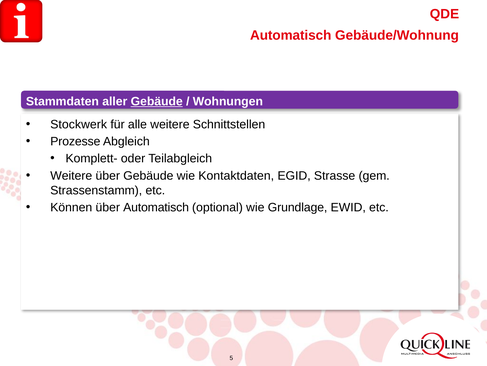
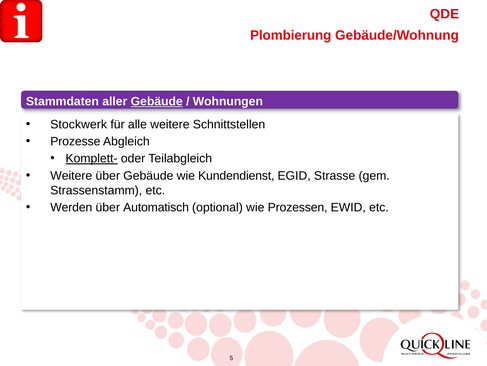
Automatisch at (291, 35): Automatisch -> Plombierung
Komplett- underline: none -> present
Kontaktdaten: Kontaktdaten -> Kundendienst
Können: Können -> Werden
Grundlage: Grundlage -> Prozessen
